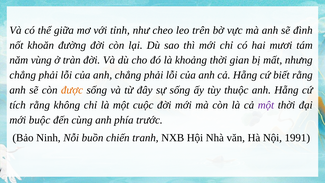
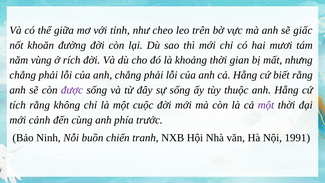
đình: đình -> giấc
tràn: tràn -> rích
được colour: orange -> purple
buộc: buộc -> cảnh
